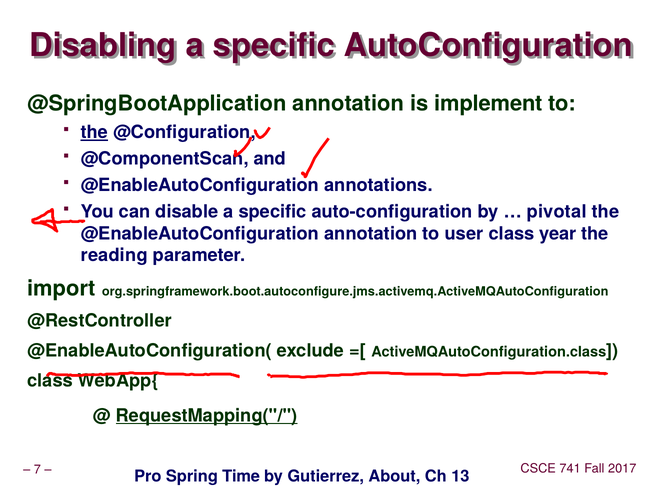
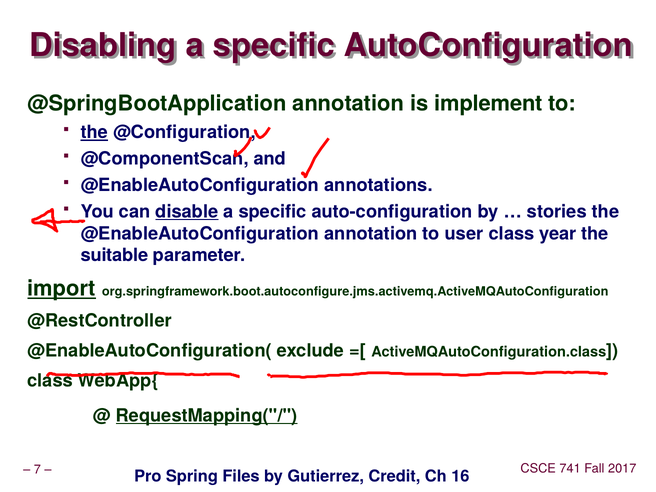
disable underline: none -> present
pivotal: pivotal -> stories
reading: reading -> suitable
import underline: none -> present
Time: Time -> Files
About: About -> Credit
13: 13 -> 16
